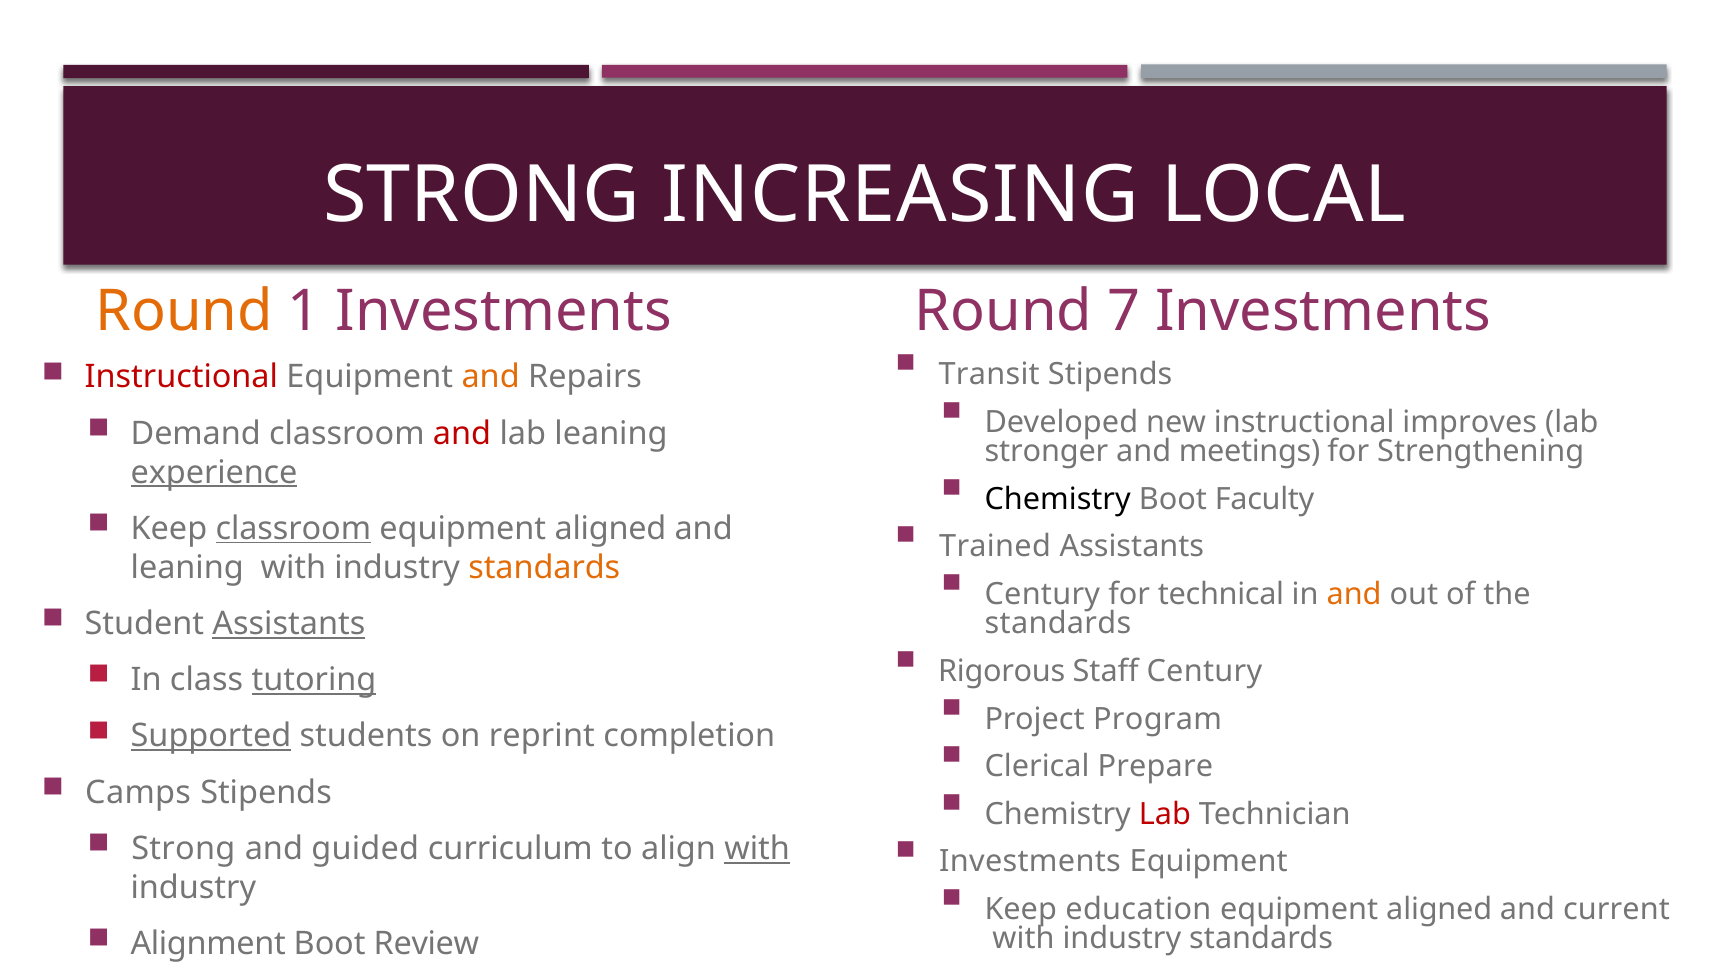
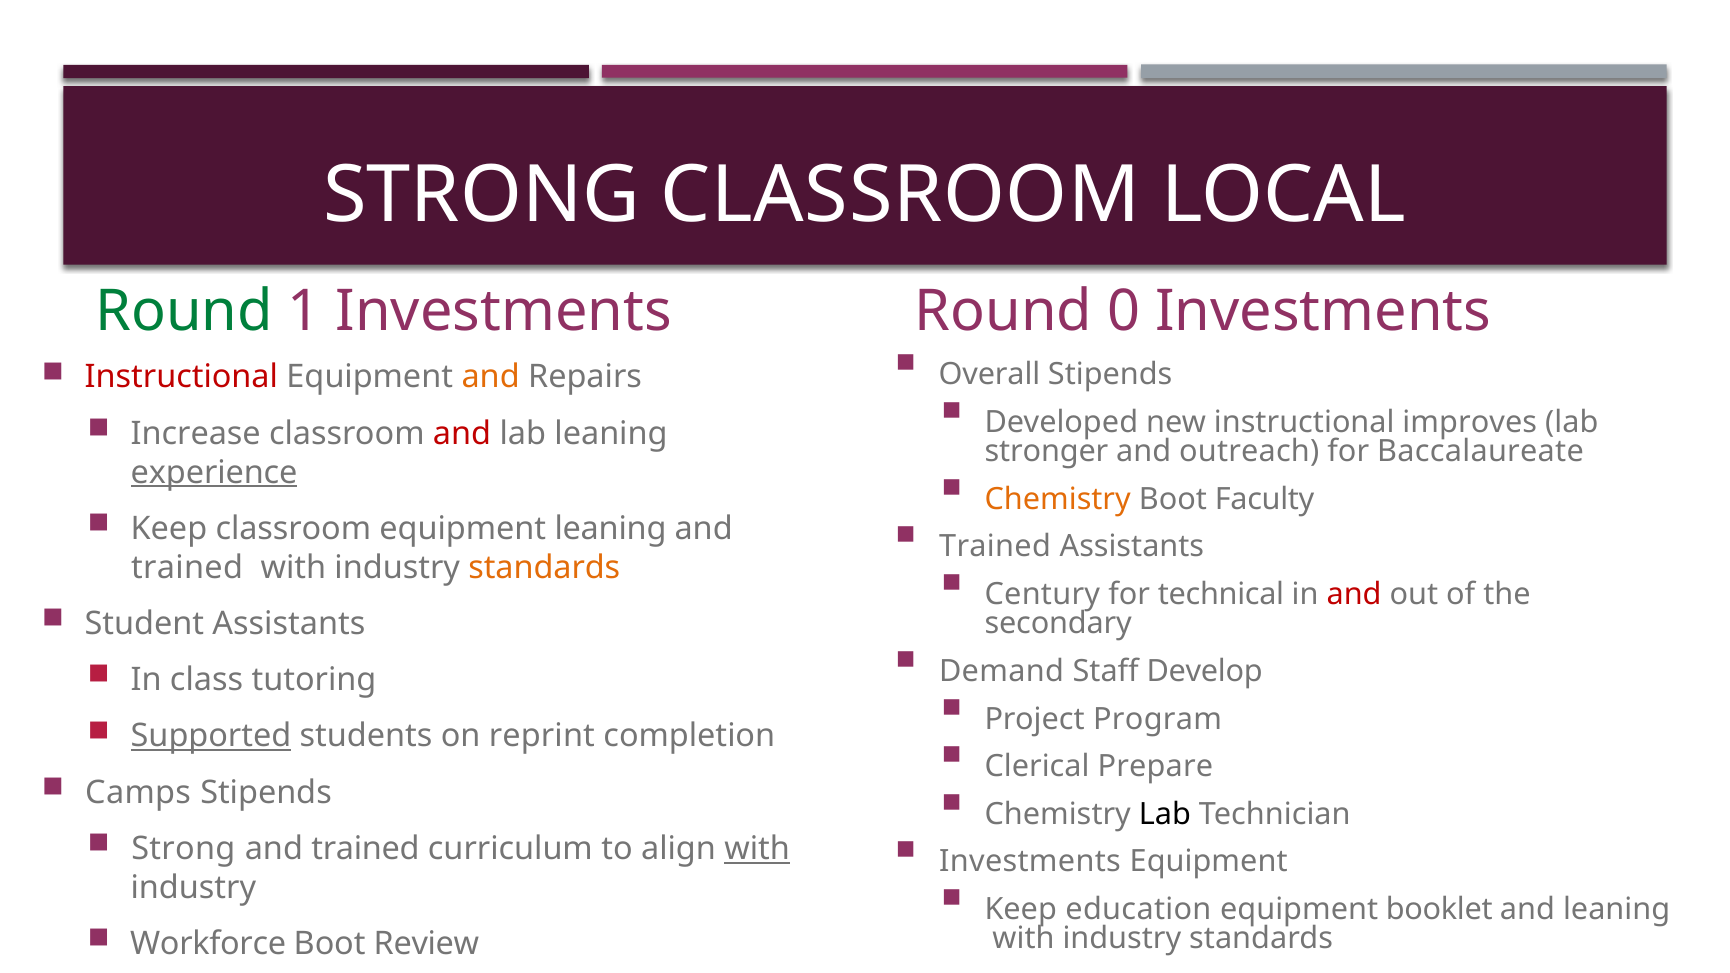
STRONG INCREASING: INCREASING -> CLASSROOM
Round at (184, 312) colour: orange -> green
7: 7 -> 0
Transit: Transit -> Overall
Demand: Demand -> Increase
and meetings: meetings -> outreach
Strengthening: Strengthening -> Baccalaureate
Chemistry at (1058, 499) colour: black -> orange
classroom at (293, 529) underline: present -> none
aligned at (610, 529): aligned -> leaning
leaning at (187, 568): leaning -> trained
and at (1354, 594) colour: orange -> red
Assistants at (289, 624) underline: present -> none
standards at (1058, 624): standards -> secondary
Rigorous: Rigorous -> Demand
Staff Century: Century -> Develop
tutoring underline: present -> none
Lab at (1165, 814) colour: red -> black
guided at (365, 849): guided -> trained
aligned at (1439, 909): aligned -> booklet
and current: current -> leaning
Alignment: Alignment -> Workforce
